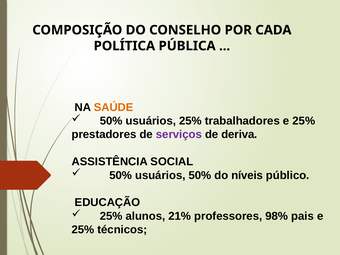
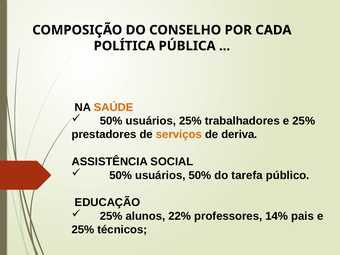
serviços colour: purple -> orange
níveis: níveis -> tarefa
21%: 21% -> 22%
98%: 98% -> 14%
